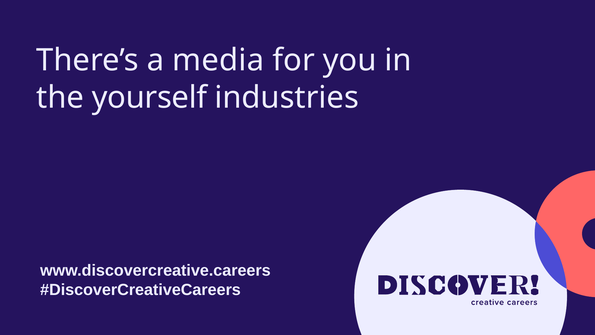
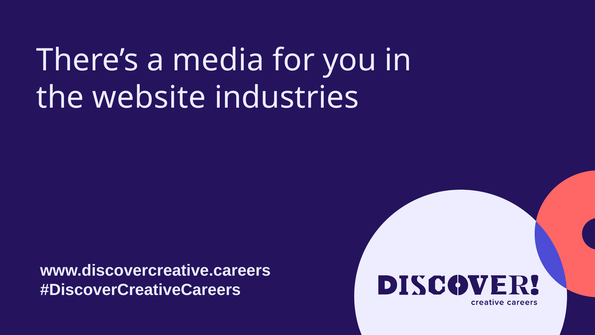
yourself: yourself -> website
